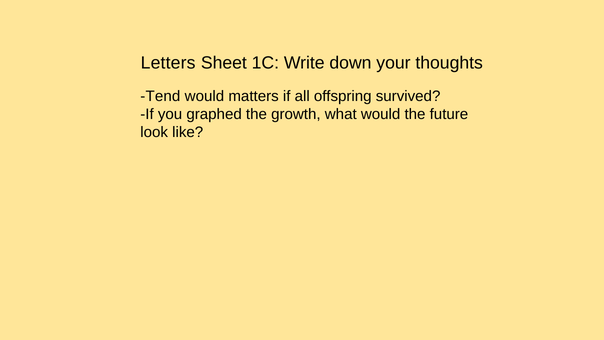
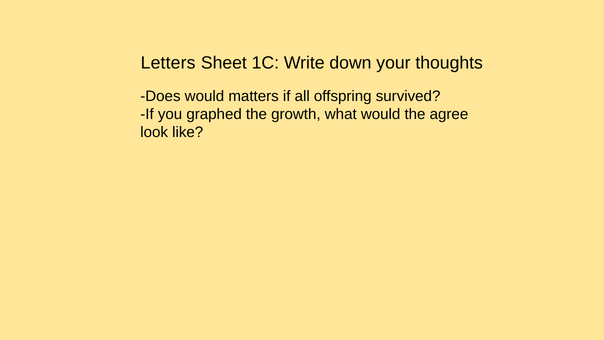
Tend: Tend -> Does
future: future -> agree
